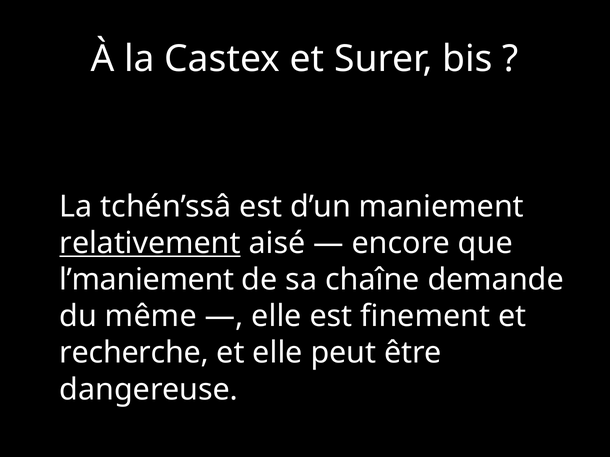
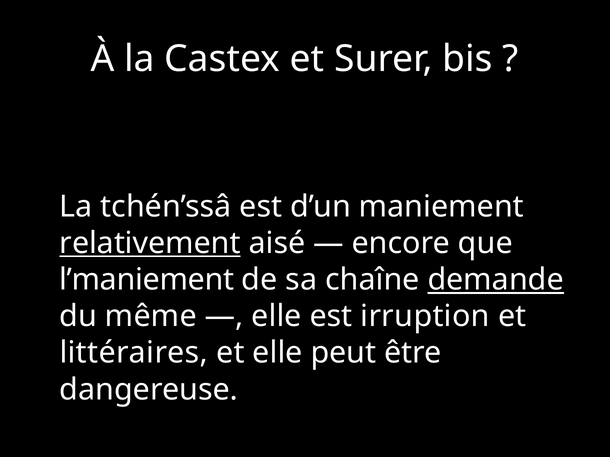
demande underline: none -> present
finement: finement -> irruption
recherche: recherche -> littéraires
